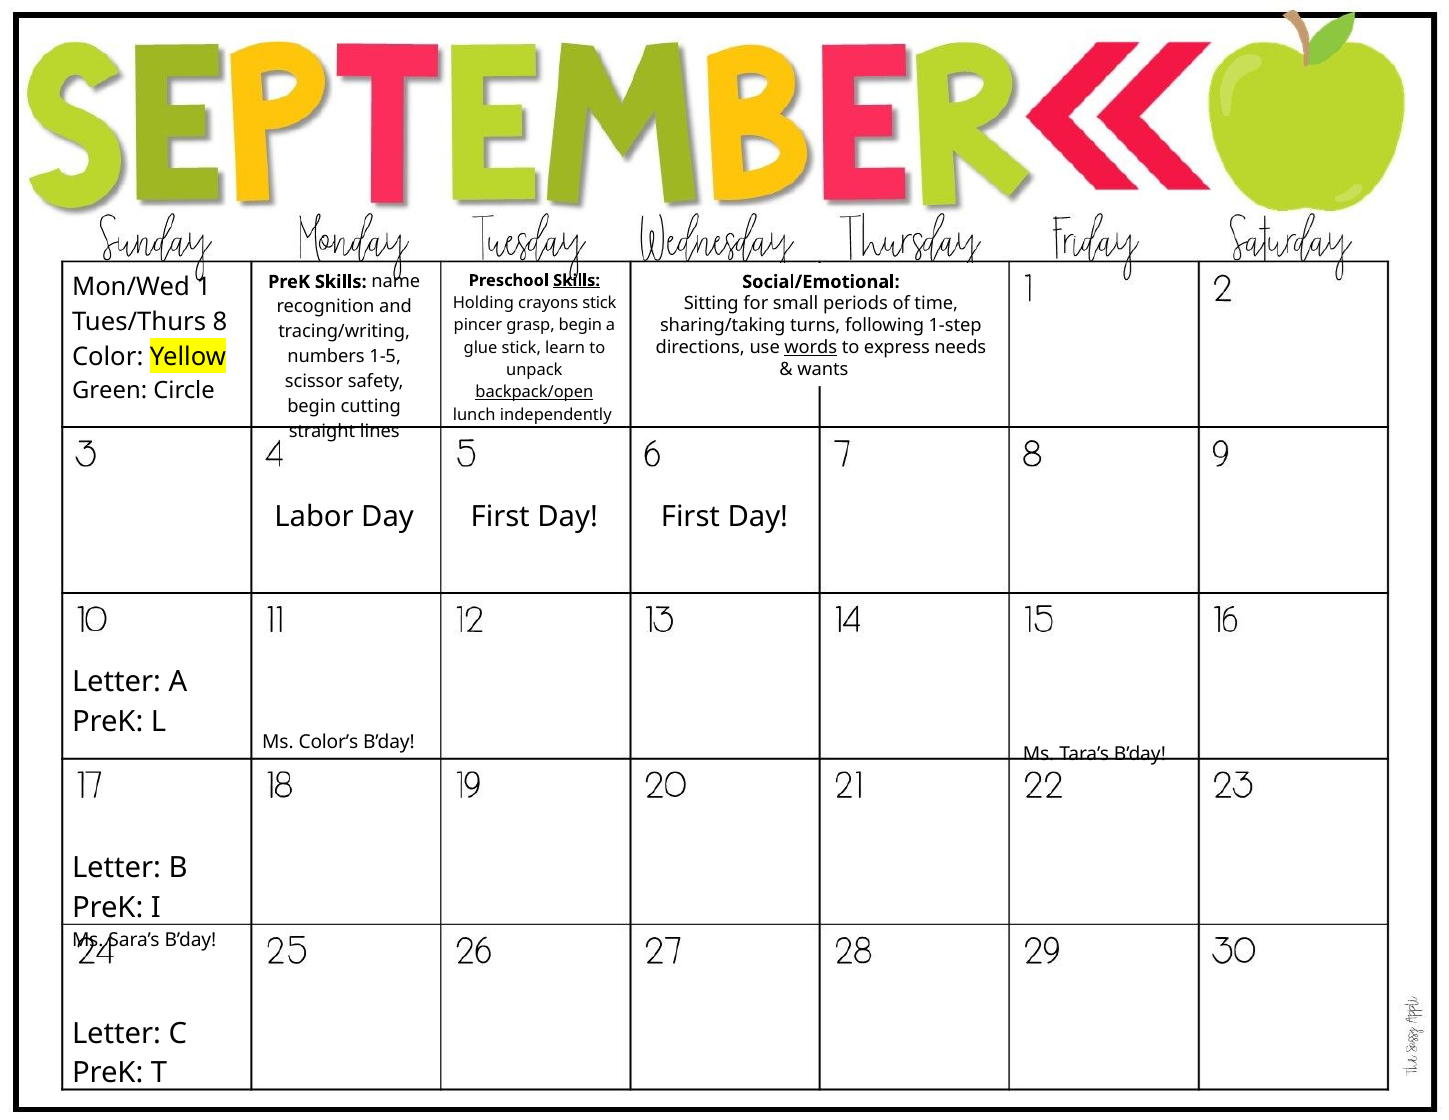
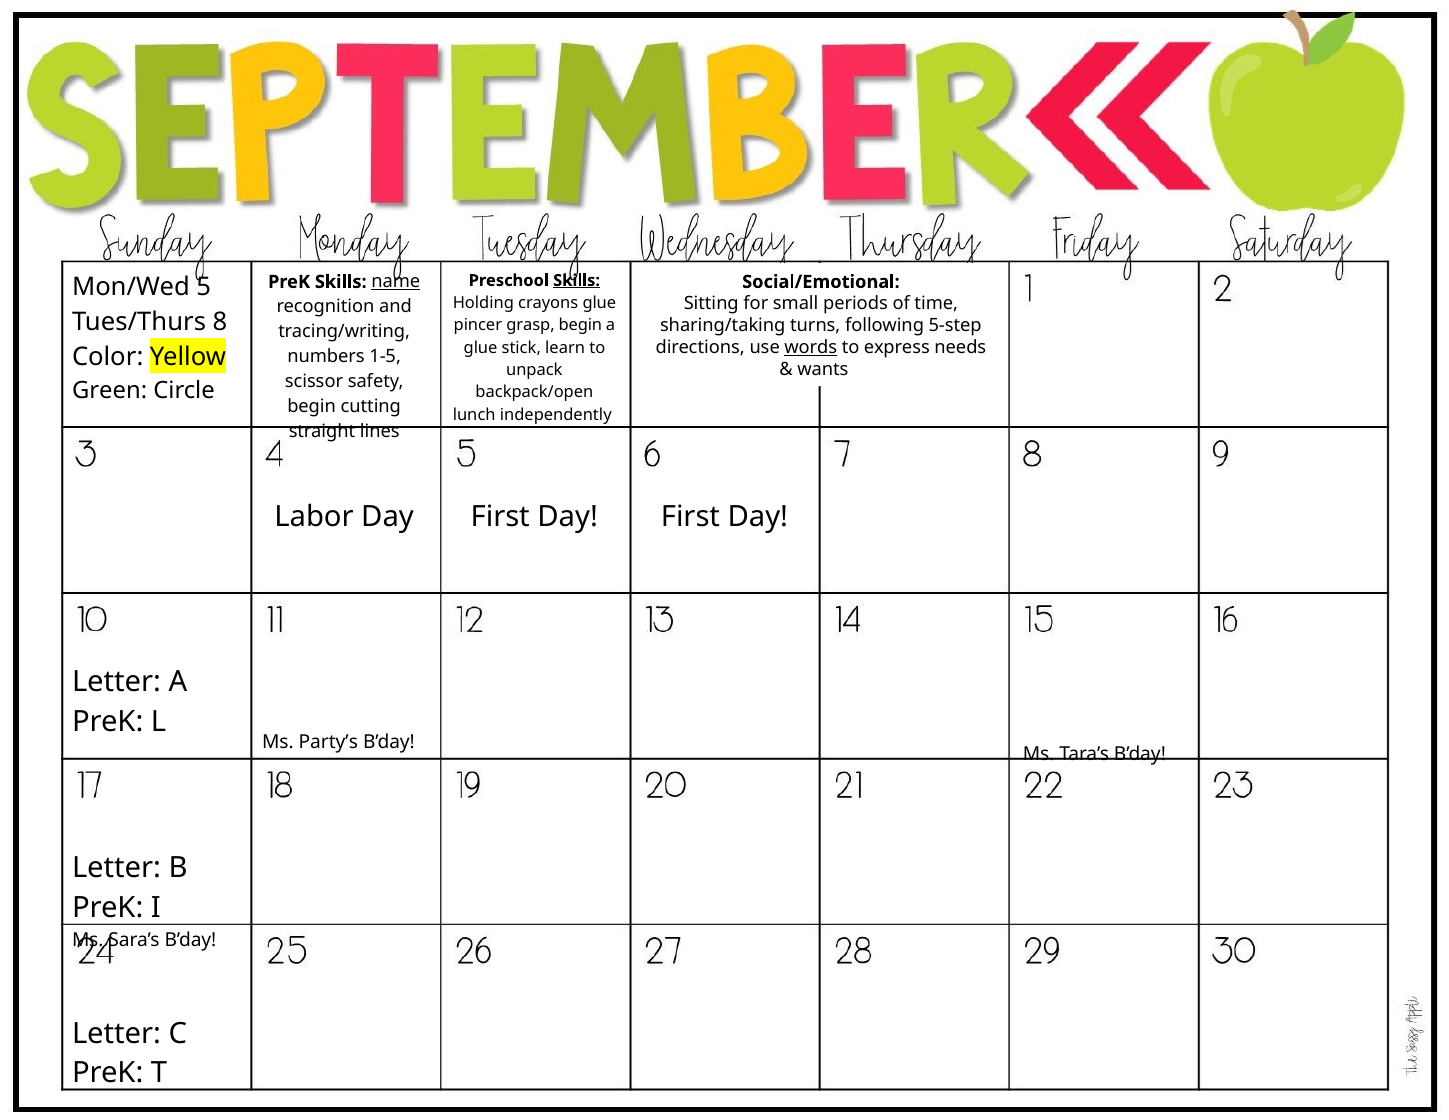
name underline: none -> present
1: 1 -> 5
crayons stick: stick -> glue
1-step: 1-step -> 5-step
backpack/open underline: present -> none
Color’s: Color’s -> Party’s
